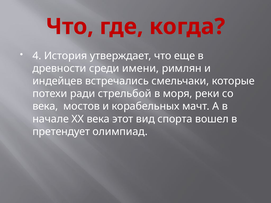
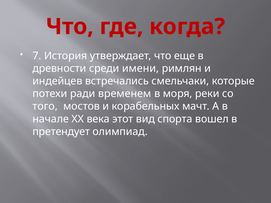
4: 4 -> 7
стрельбой: стрельбой -> временем
века at (45, 106): века -> того
